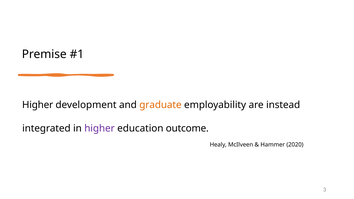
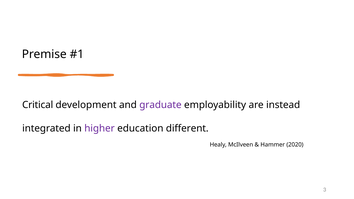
Higher at (38, 105): Higher -> Critical
graduate colour: orange -> purple
outcome: outcome -> different
